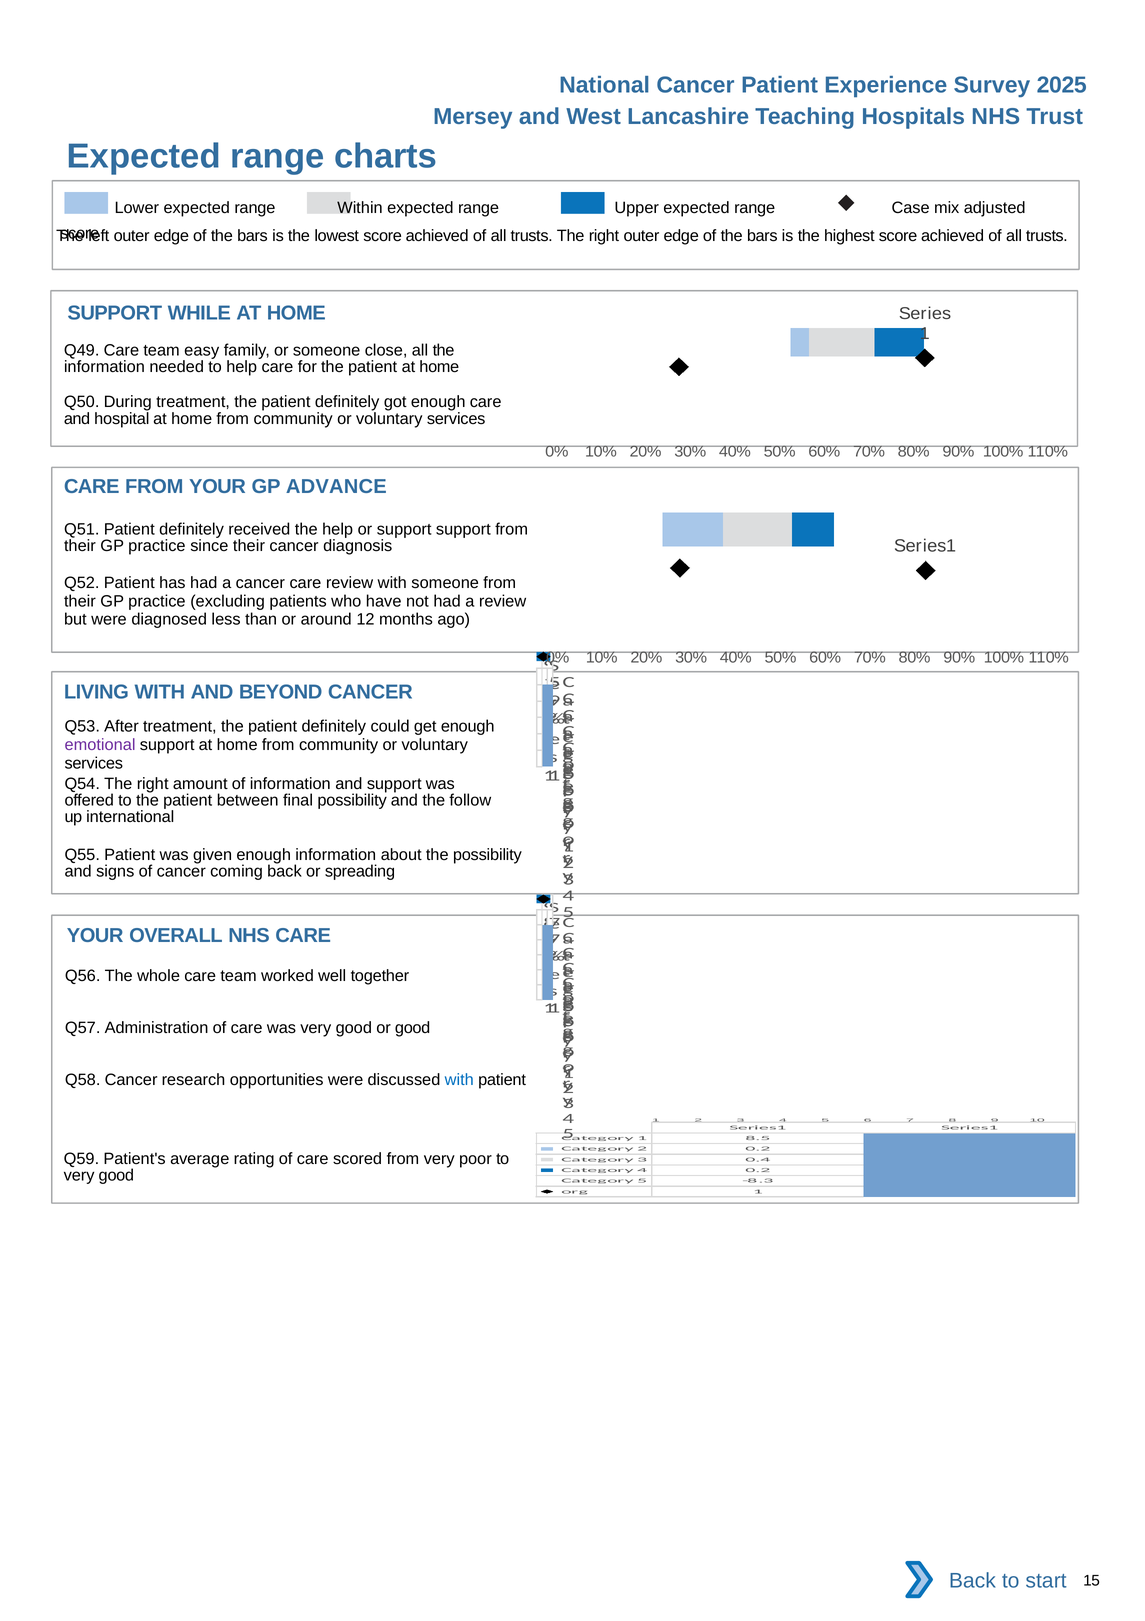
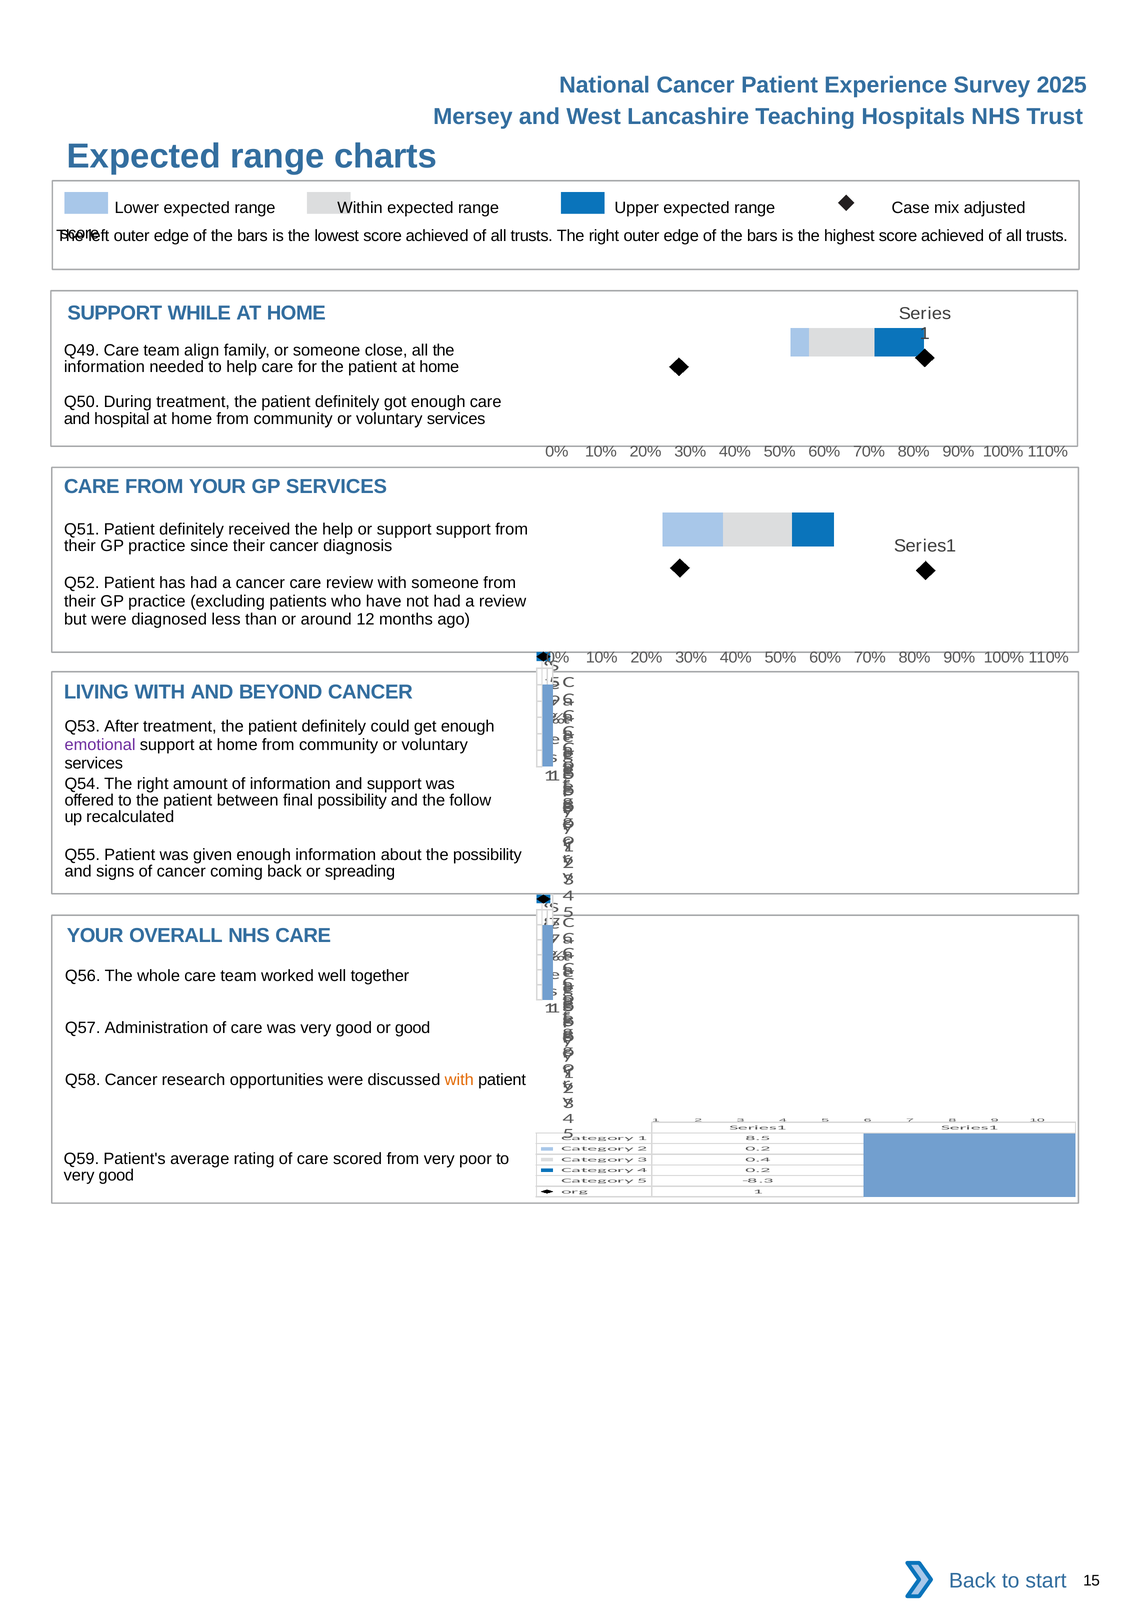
easy: easy -> align
GP ADVANCE: ADVANCE -> SERVICES
international: international -> recalculated
with at (459, 1079) colour: blue -> orange
